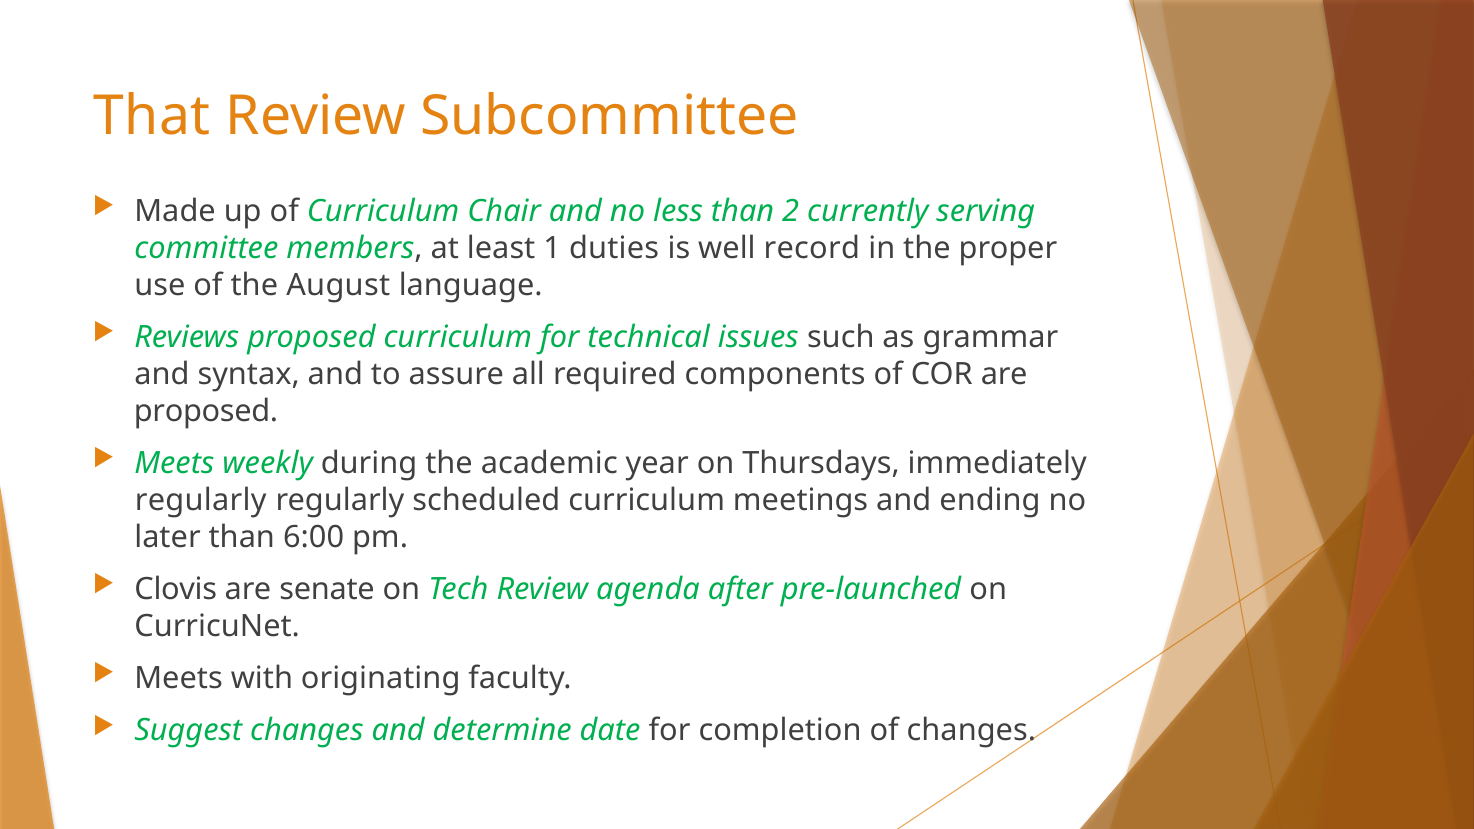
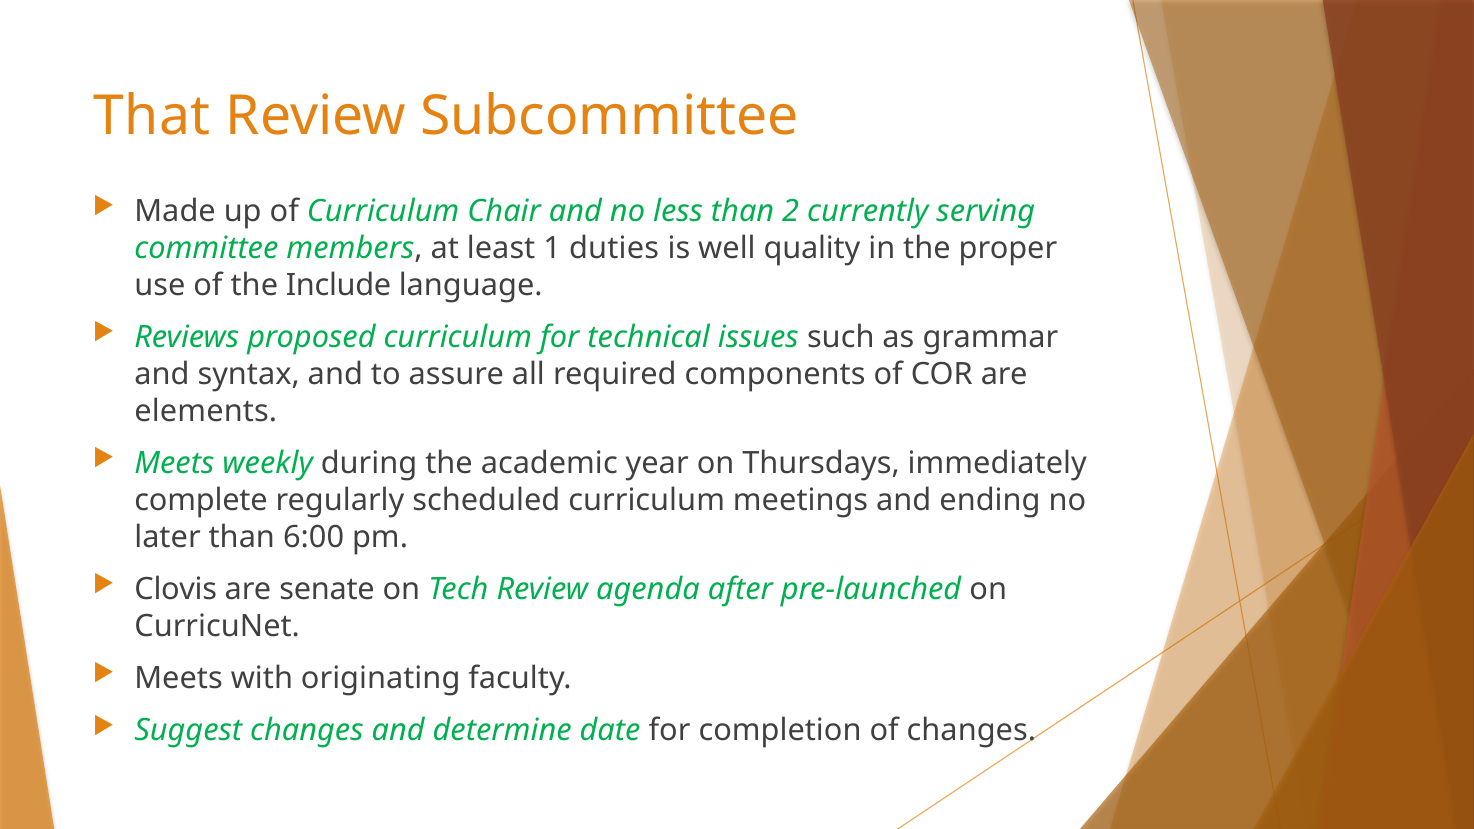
record: record -> quality
August: August -> Include
proposed at (206, 411): proposed -> elements
regularly at (201, 500): regularly -> complete
